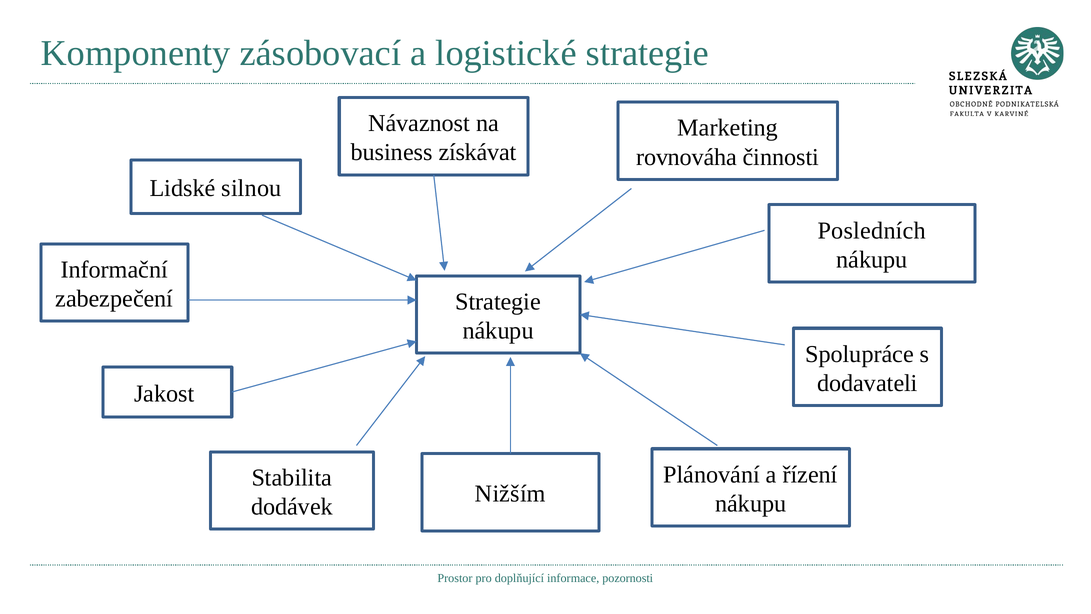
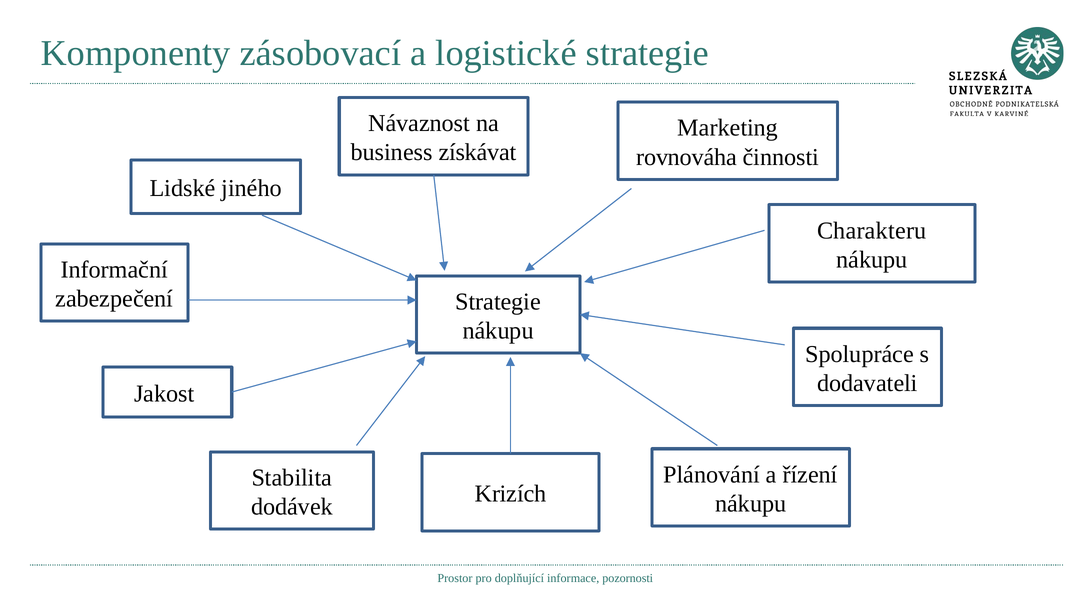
silnou: silnou -> jiného
Posledních: Posledních -> Charakteru
Nižším: Nižším -> Krizích
